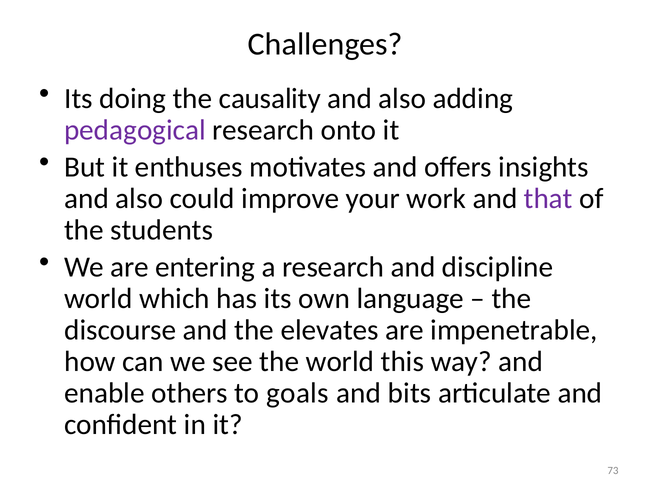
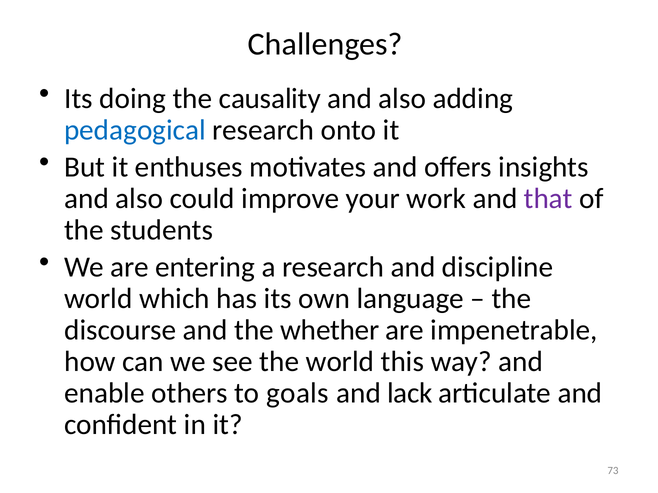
pedagogical colour: purple -> blue
elevates: elevates -> whether
bits: bits -> lack
